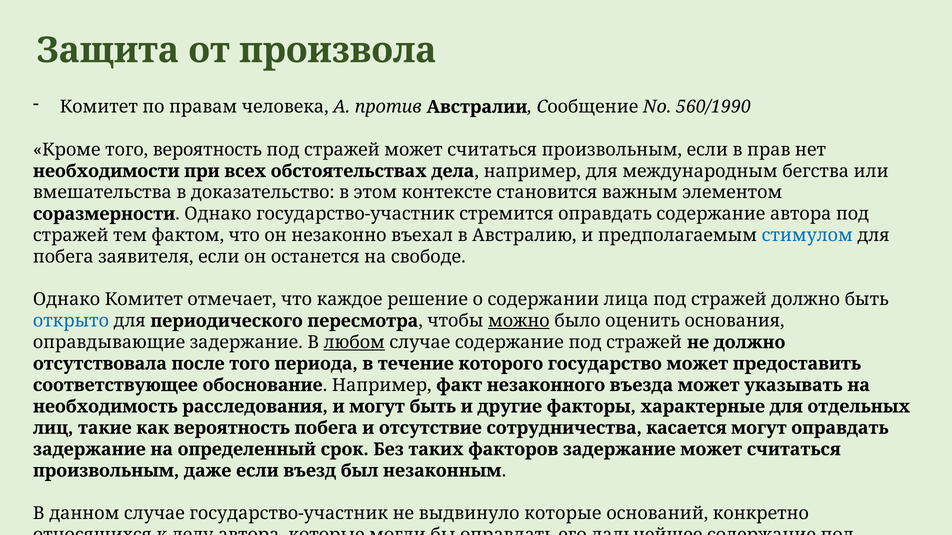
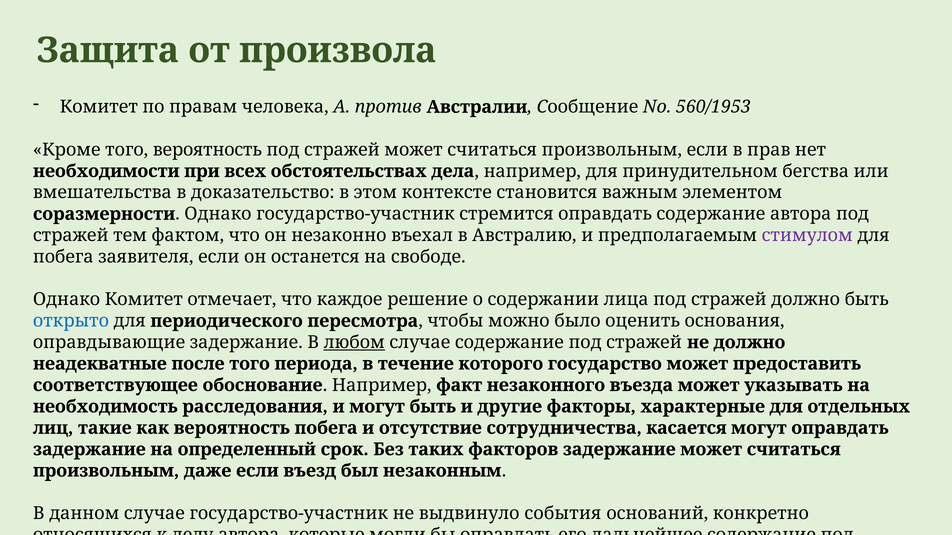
560/1990: 560/1990 -> 560/1953
международным: международным -> принудительном
стимулом colour: blue -> purple
можно underline: present -> none
отсутствовала: отсутствовала -> неадекватные
выдвинуло которые: которые -> события
